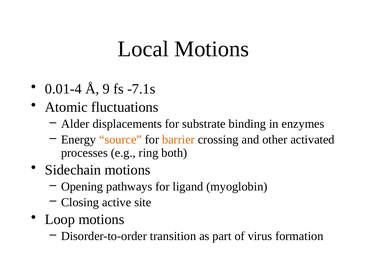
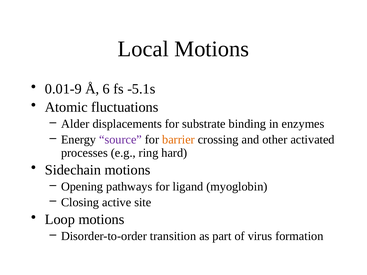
0.01-4: 0.01-4 -> 0.01-9
9: 9 -> 6
-7.1s: -7.1s -> -5.1s
source colour: orange -> purple
both: both -> hard
